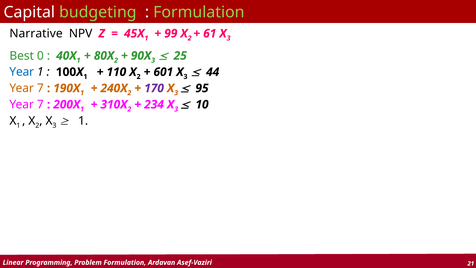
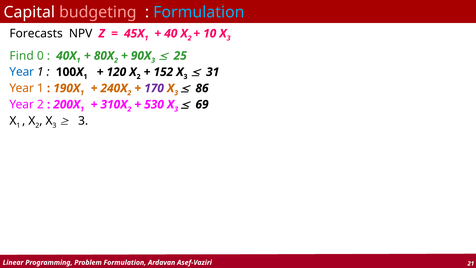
budgeting colour: light green -> pink
Formulation at (199, 12) colour: light green -> light blue
Narrative: Narrative -> Forecasts
99: 99 -> 40
61: 61 -> 10
Best: Best -> Find
110: 110 -> 120
601: 601 -> 152
44: 44 -> 31
7 at (40, 88): 7 -> 1
95: 95 -> 86
7 at (40, 104): 7 -> 2
234: 234 -> 530
10: 10 -> 69
1 at (83, 121): 1 -> 3
